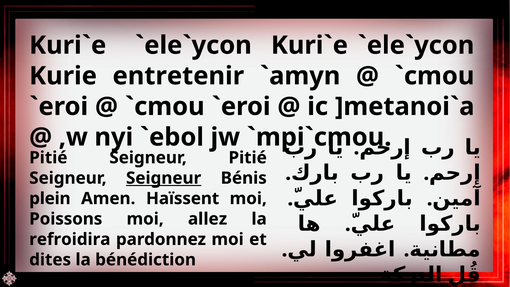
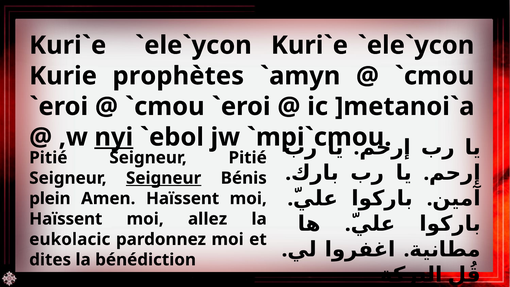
entretenir: entretenir -> prophètes
nyi underline: none -> present
Poissons at (66, 219): Poissons -> Haïssent
refroidira: refroidira -> eukolacic
